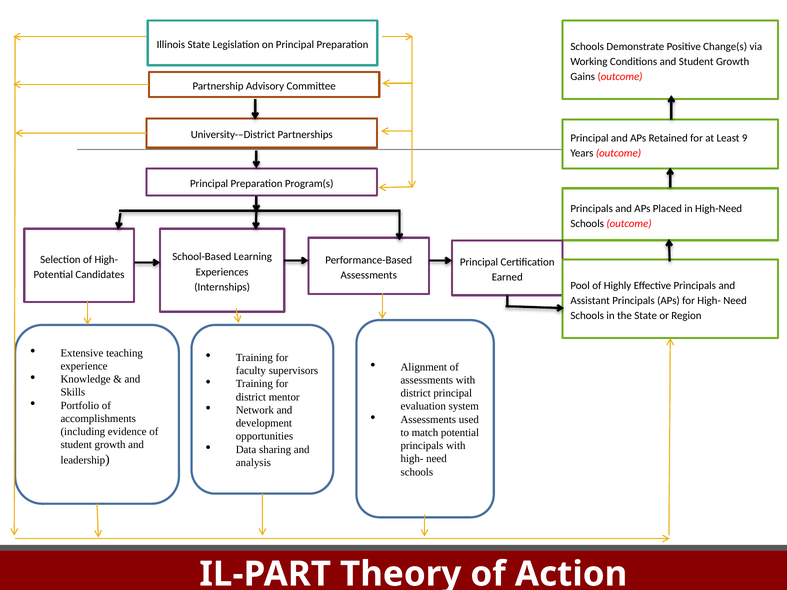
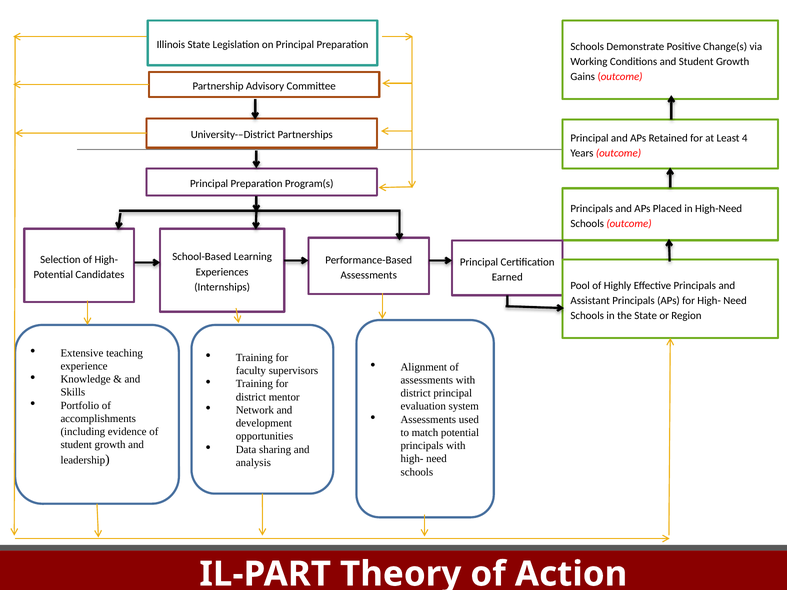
9: 9 -> 4
